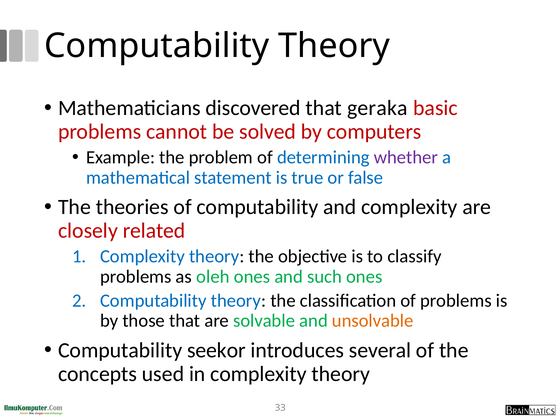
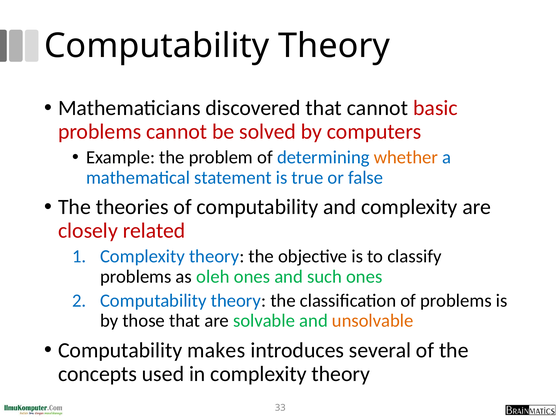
that geraka: geraka -> cannot
whether colour: purple -> orange
seekor: seekor -> makes
